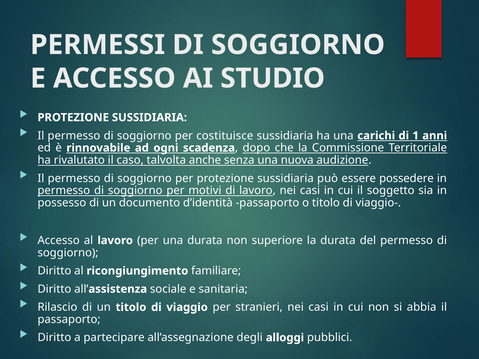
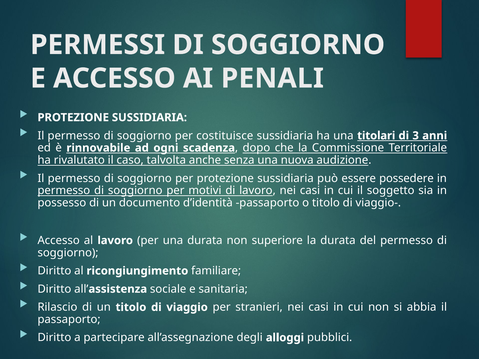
STUDIO: STUDIO -> PENALI
carichi: carichi -> titolari
1: 1 -> 3
